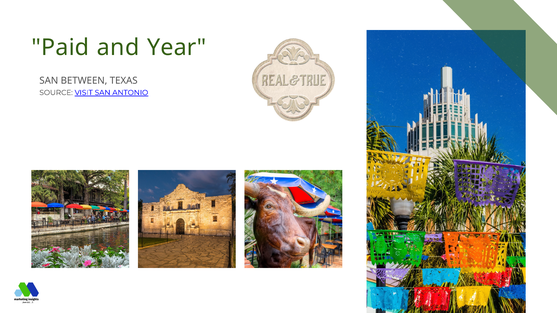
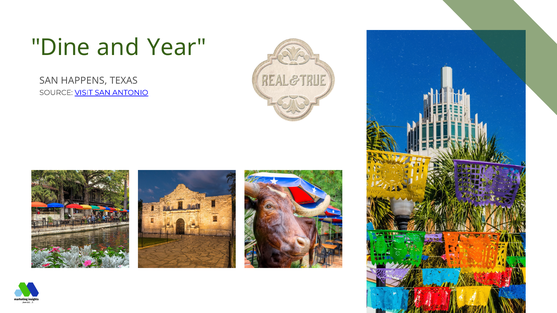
Paid: Paid -> Dine
BETWEEN: BETWEEN -> HAPPENS
